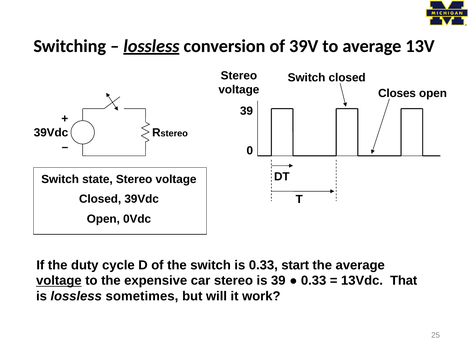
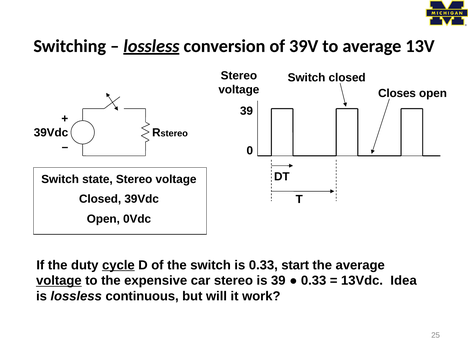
cycle underline: none -> present
That: That -> Idea
sometimes: sometimes -> continuous
